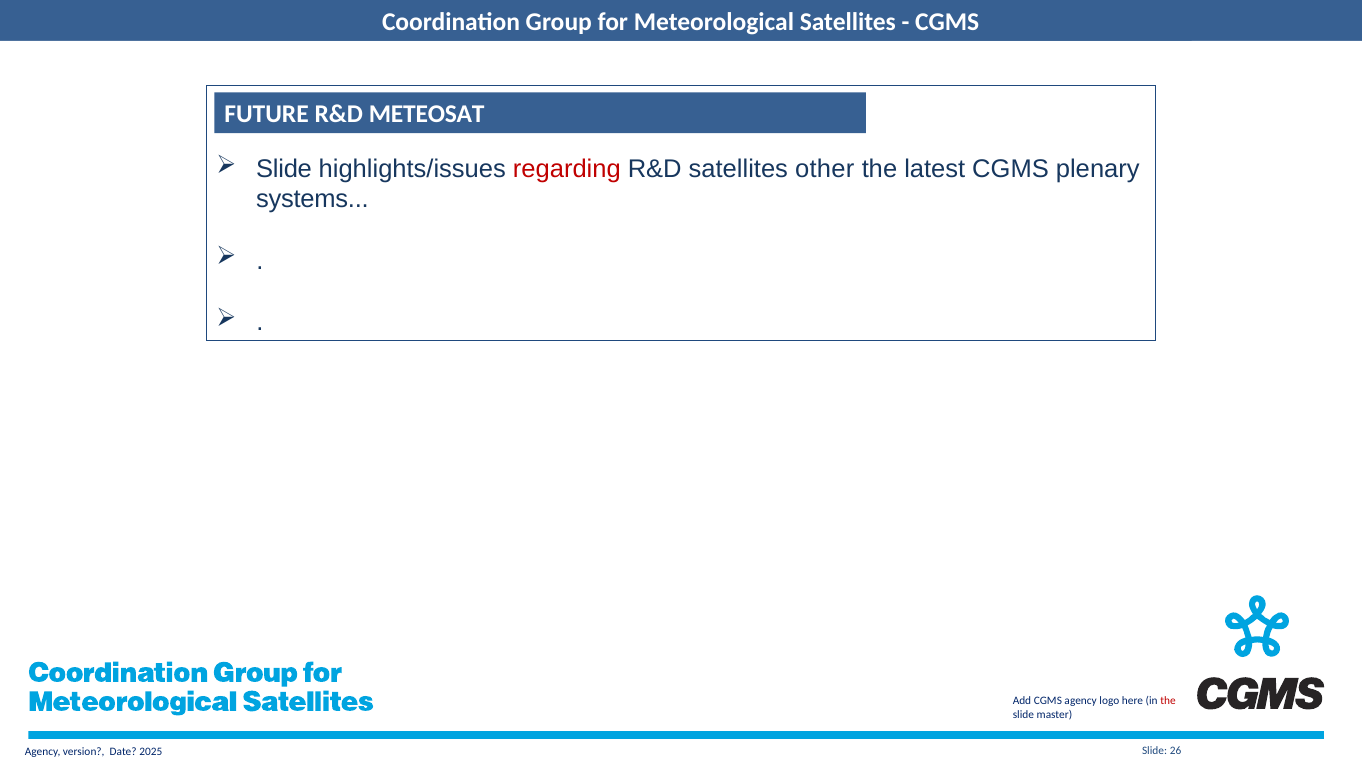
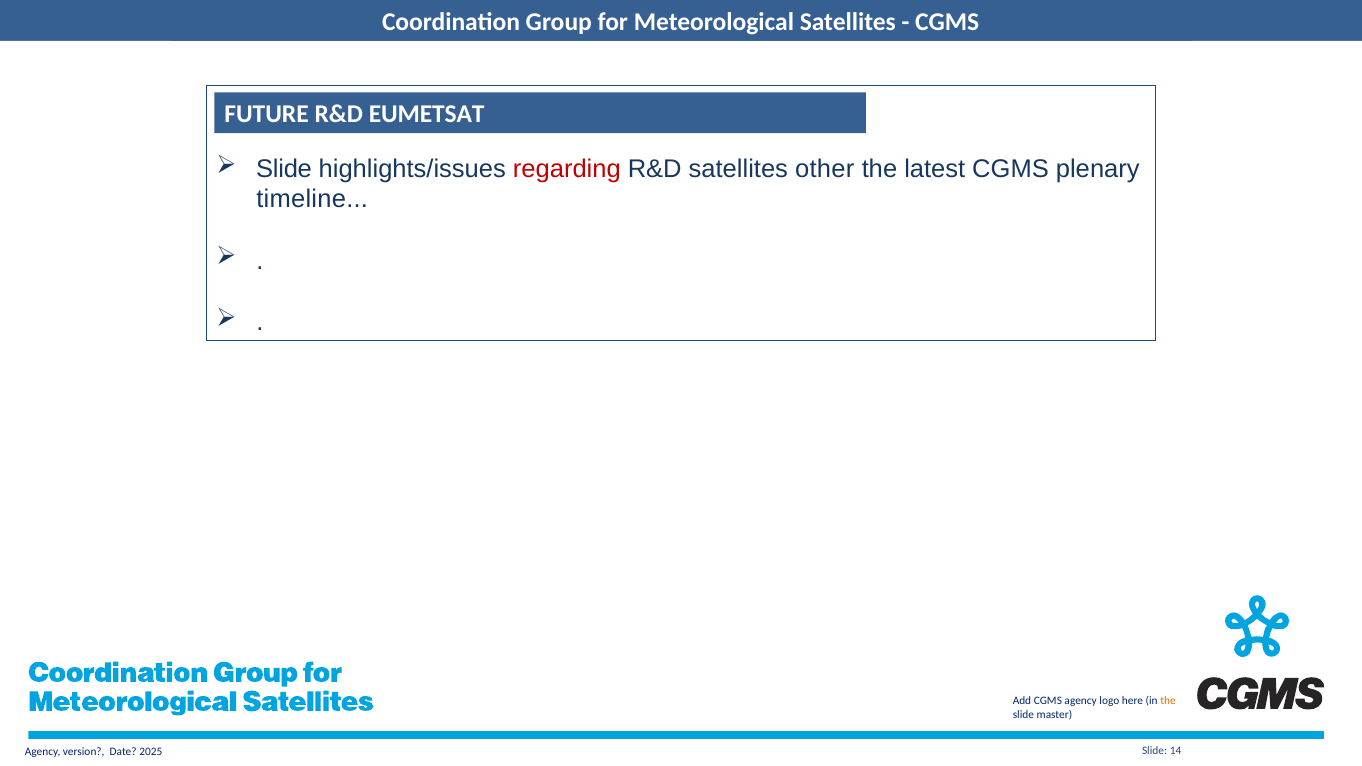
METEOSAT: METEOSAT -> EUMETSAT
systems: systems -> timeline
the at (1168, 701) colour: red -> orange
26: 26 -> 14
